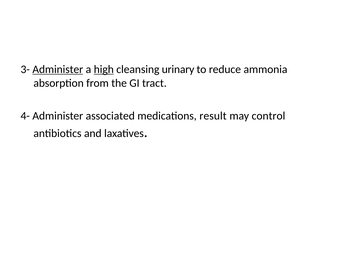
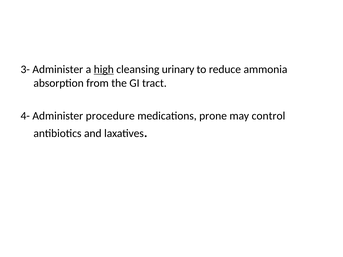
Administer at (58, 69) underline: present -> none
associated: associated -> procedure
result: result -> prone
